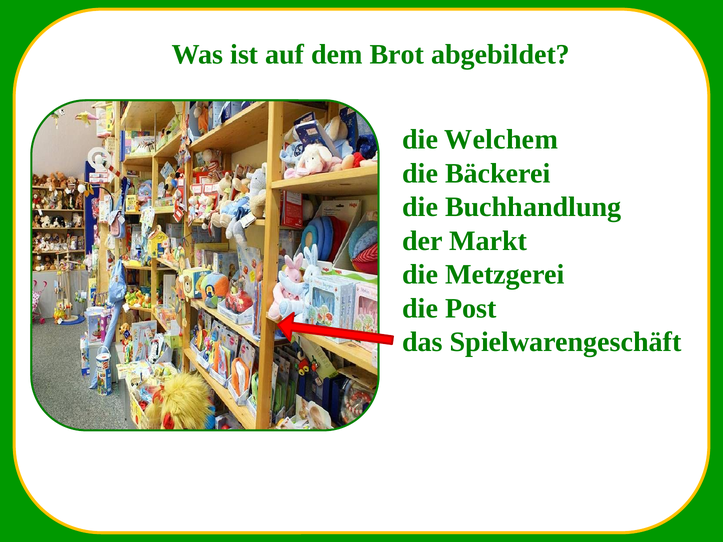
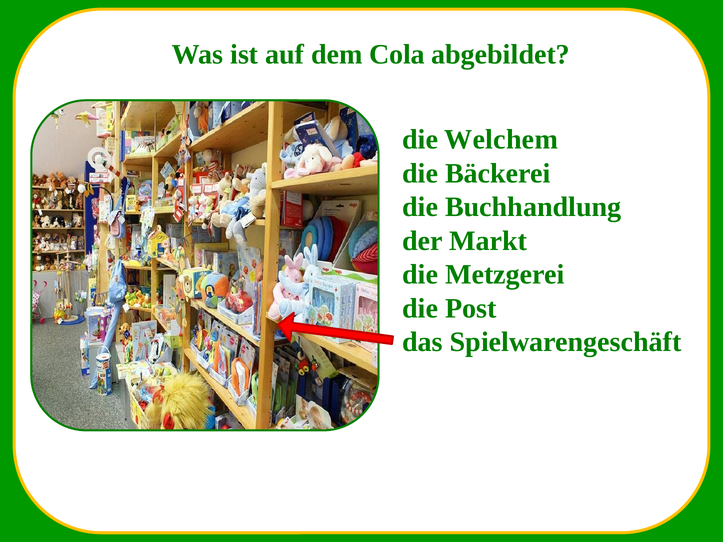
Brot: Brot -> Cola
